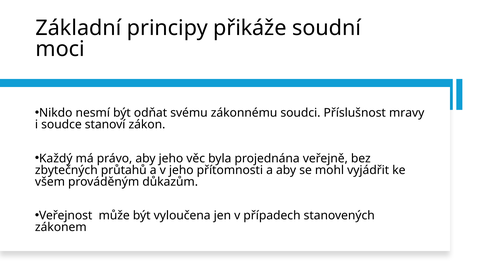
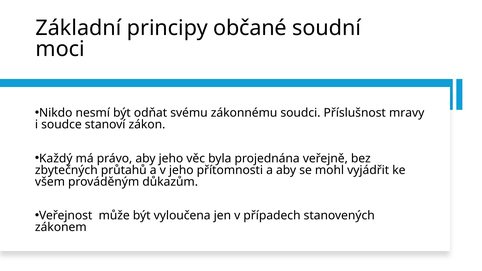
přikáže: přikáže -> občané
